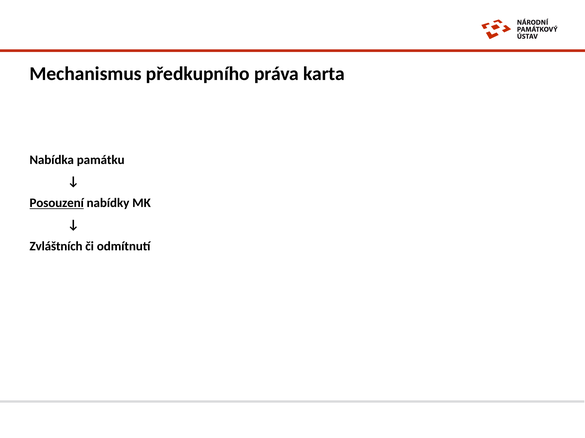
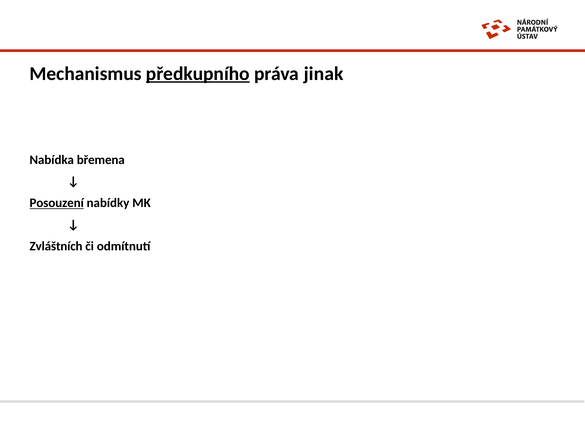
předkupního underline: none -> present
karta: karta -> jinak
památku: památku -> břemena
